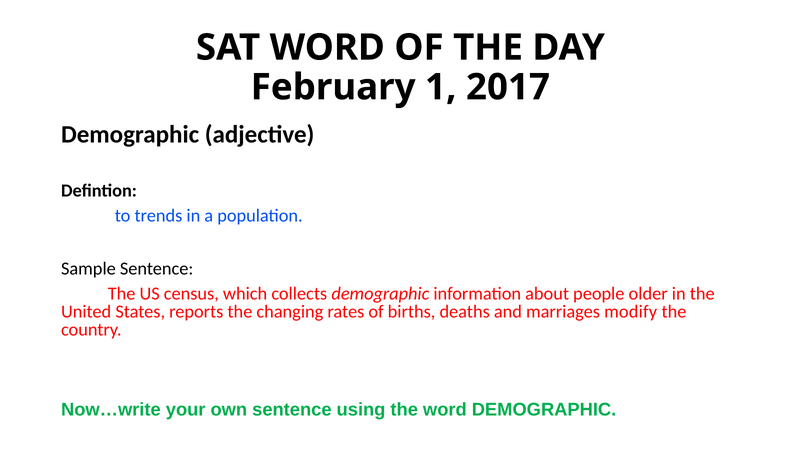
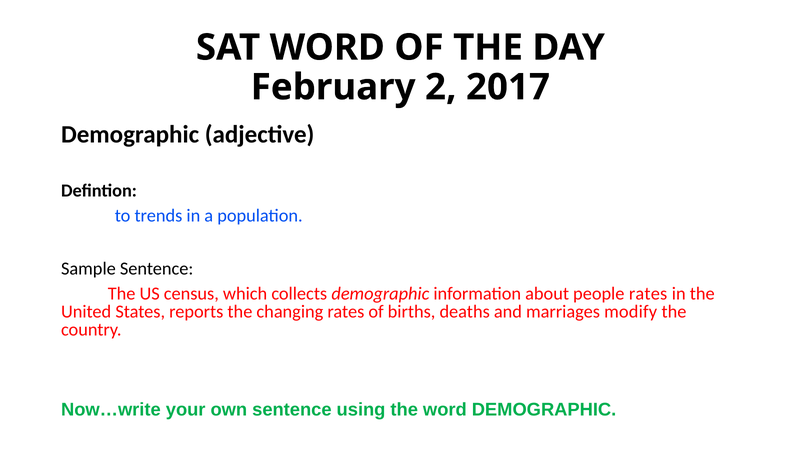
1: 1 -> 2
people older: older -> rates
